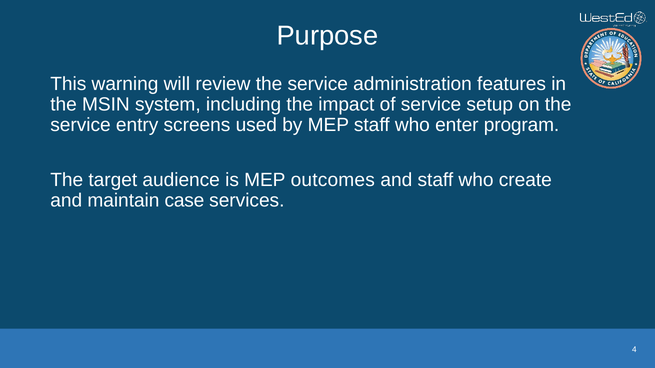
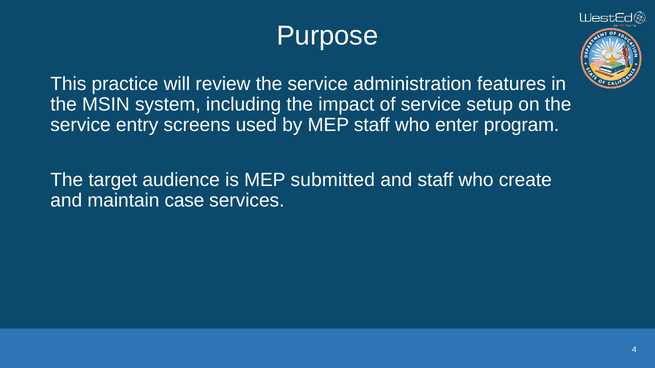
warning: warning -> practice
outcomes: outcomes -> submitted
